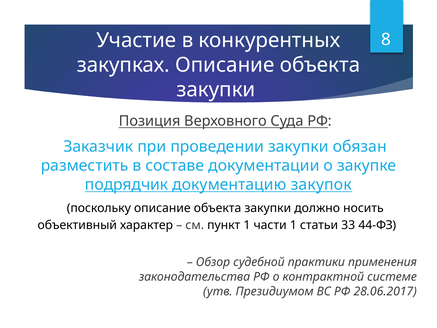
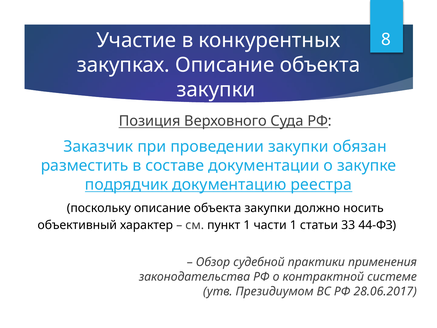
закупок: закупок -> реестра
